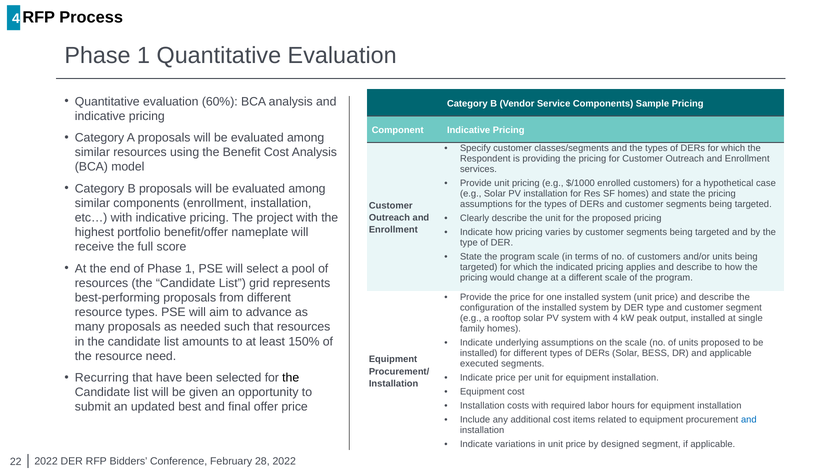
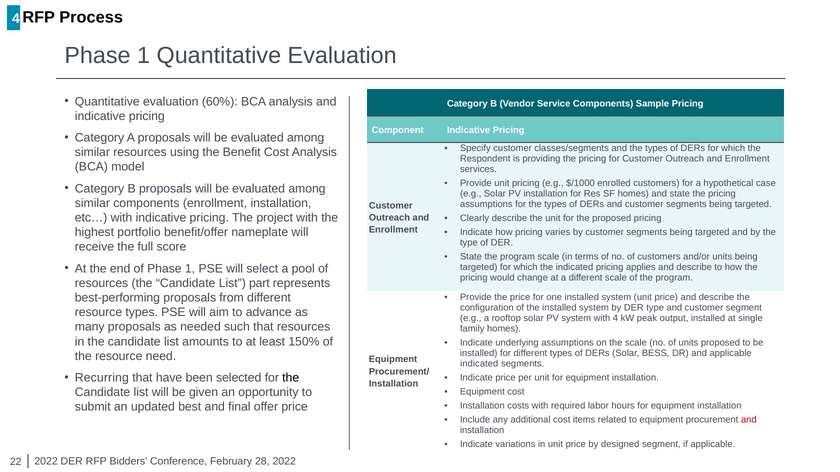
grid: grid -> part
executed at (479, 364): executed -> indicated
and at (749, 420) colour: blue -> red
